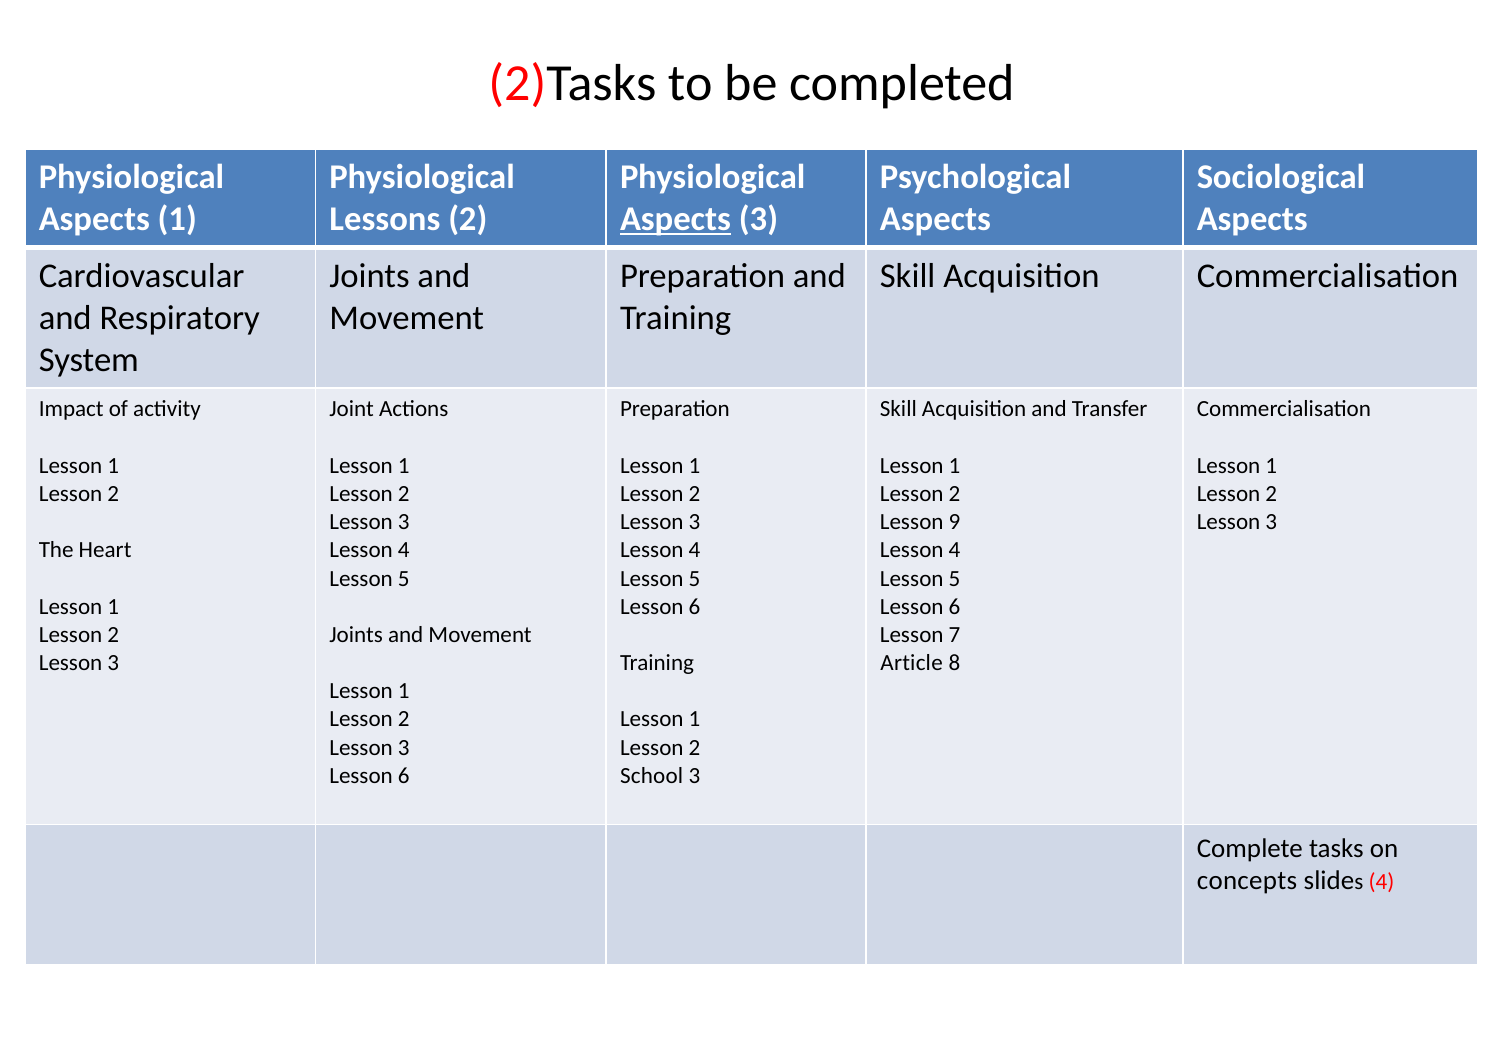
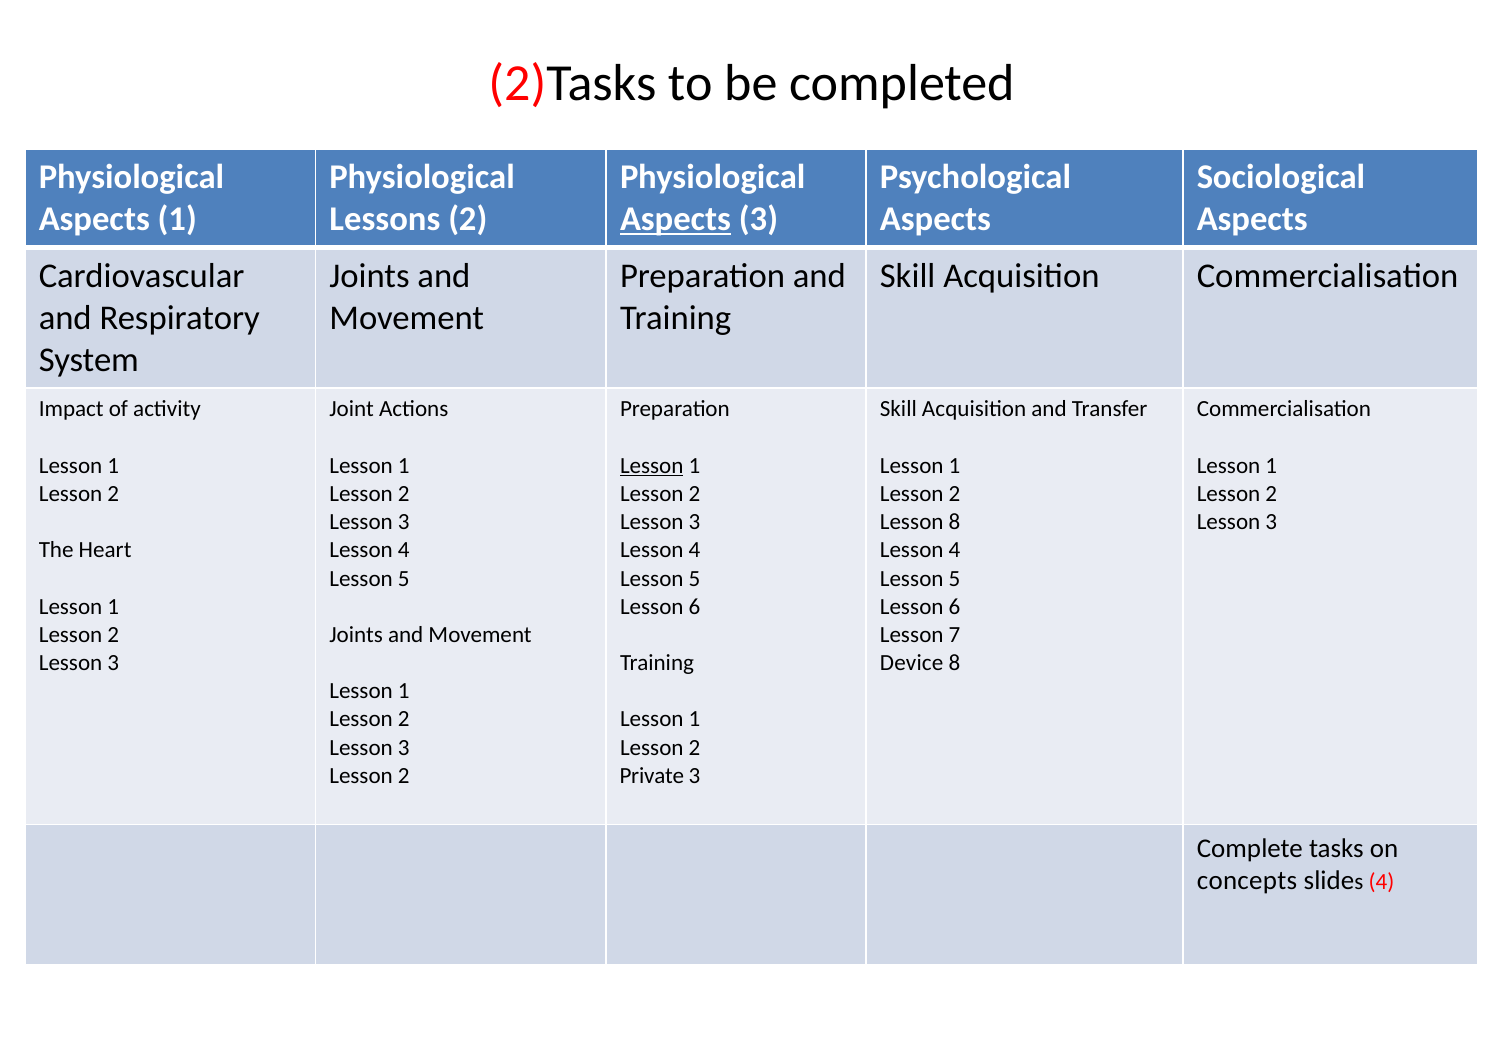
Lesson at (652, 466) underline: none -> present
Lesson 9: 9 -> 8
Article: Article -> Device
6 at (404, 776): 6 -> 2
School: School -> Private
